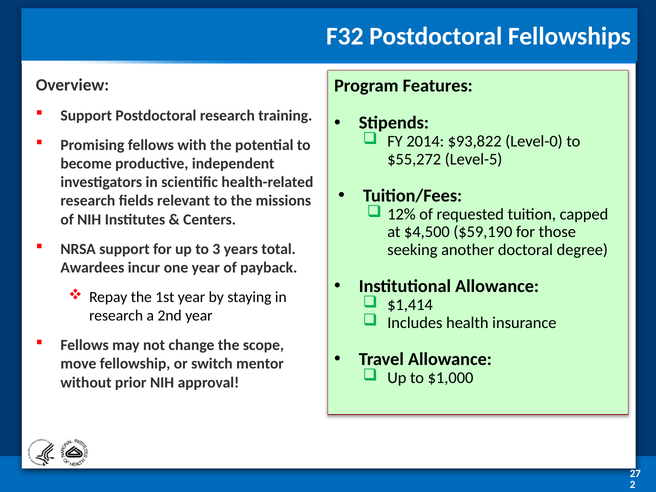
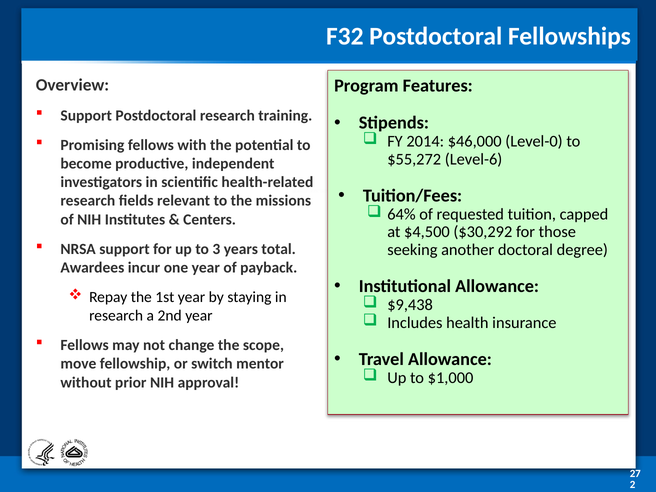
$93,822: $93,822 -> $46,000
Level-5: Level-5 -> Level-6
12%: 12% -> 64%
$59,190: $59,190 -> $30,292
$1,414: $1,414 -> $9,438
